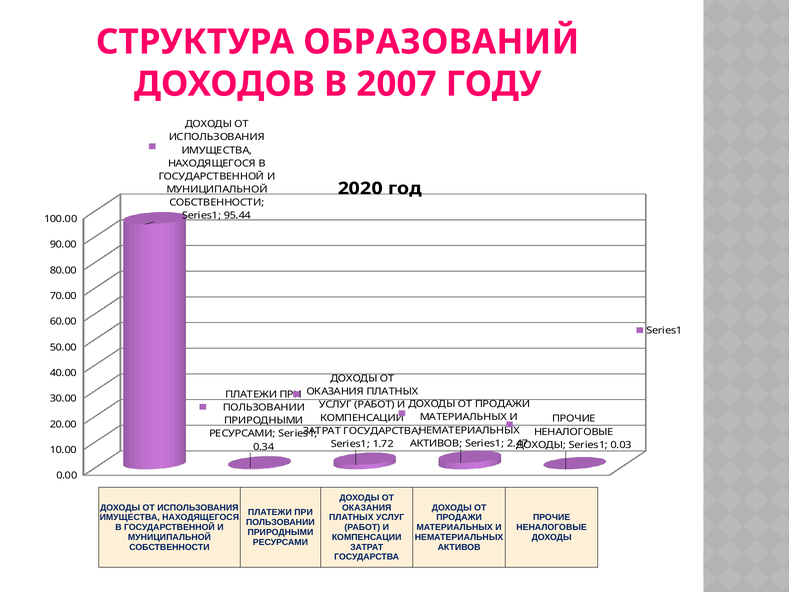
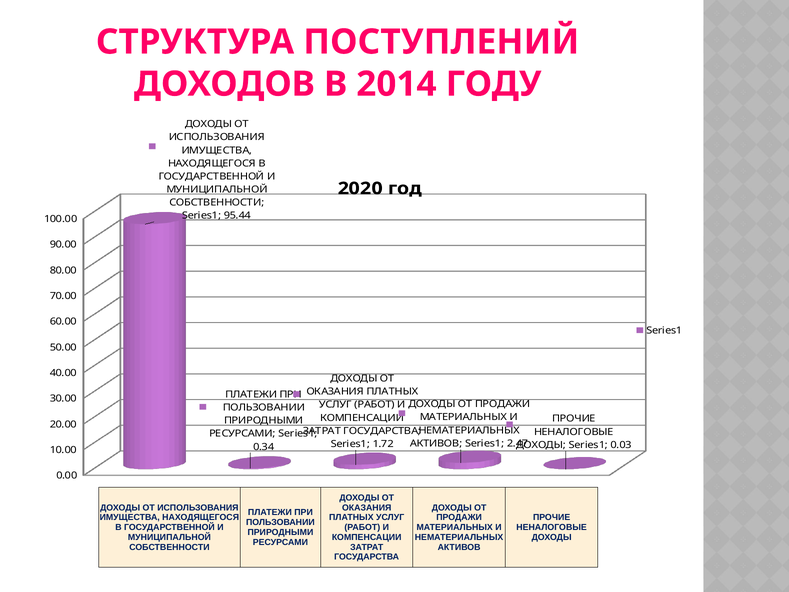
ОБРАЗОВАНИЙ: ОБРАЗОВАНИЙ -> ПОСТУПЛЕНИЙ
2007: 2007 -> 2014
